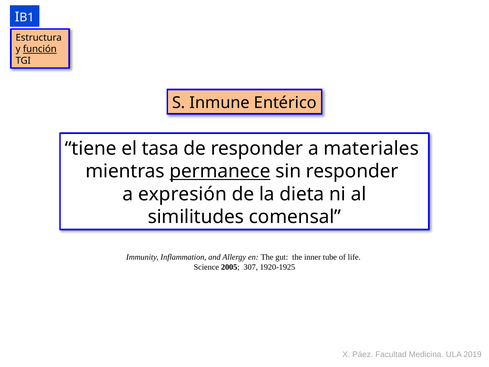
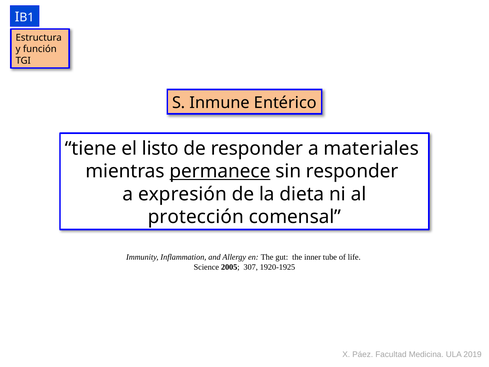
función underline: present -> none
tasa: tasa -> listo
similitudes: similitudes -> protección
